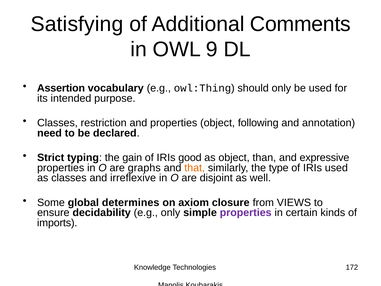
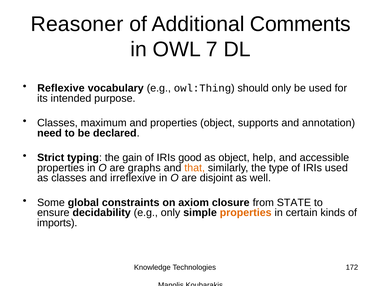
Satisfying: Satisfying -> Reasoner
9: 9 -> 7
Assertion: Assertion -> Reflexive
restriction: restriction -> maximum
following: following -> supports
than: than -> help
expressive: expressive -> accessible
determines: determines -> constraints
VIEWS: VIEWS -> STATE
properties at (246, 213) colour: purple -> orange
